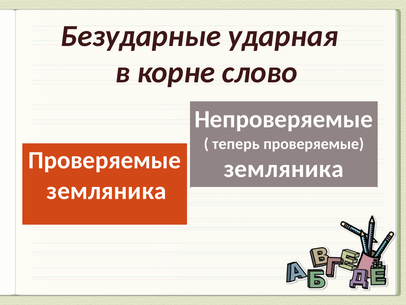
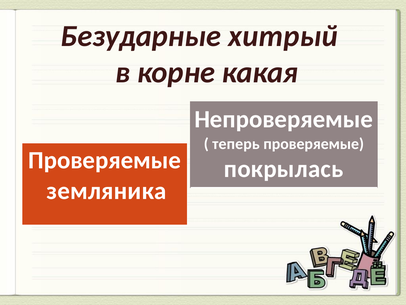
ударная: ударная -> хитрый
слово: слово -> какая
земляника at (284, 169): земляника -> покрылась
